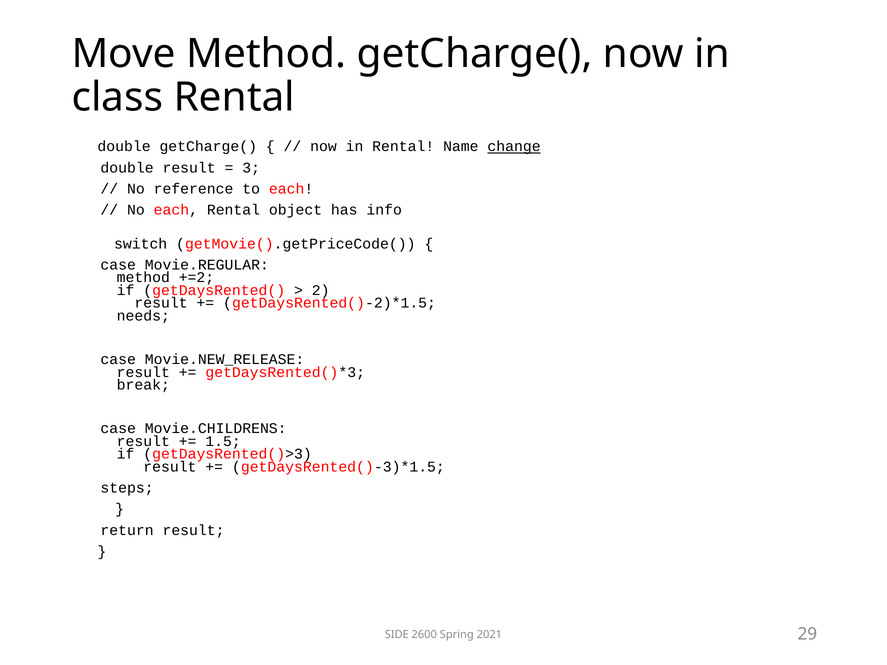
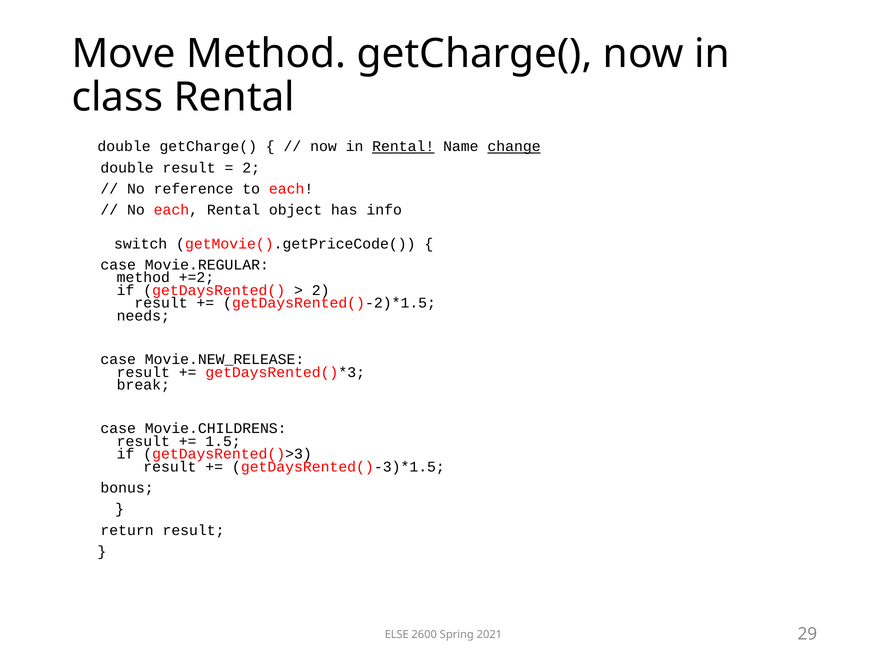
Rental at (403, 147) underline: none -> present
3 at (251, 168): 3 -> 2
steps: steps -> bonus
SIDE: SIDE -> ELSE
